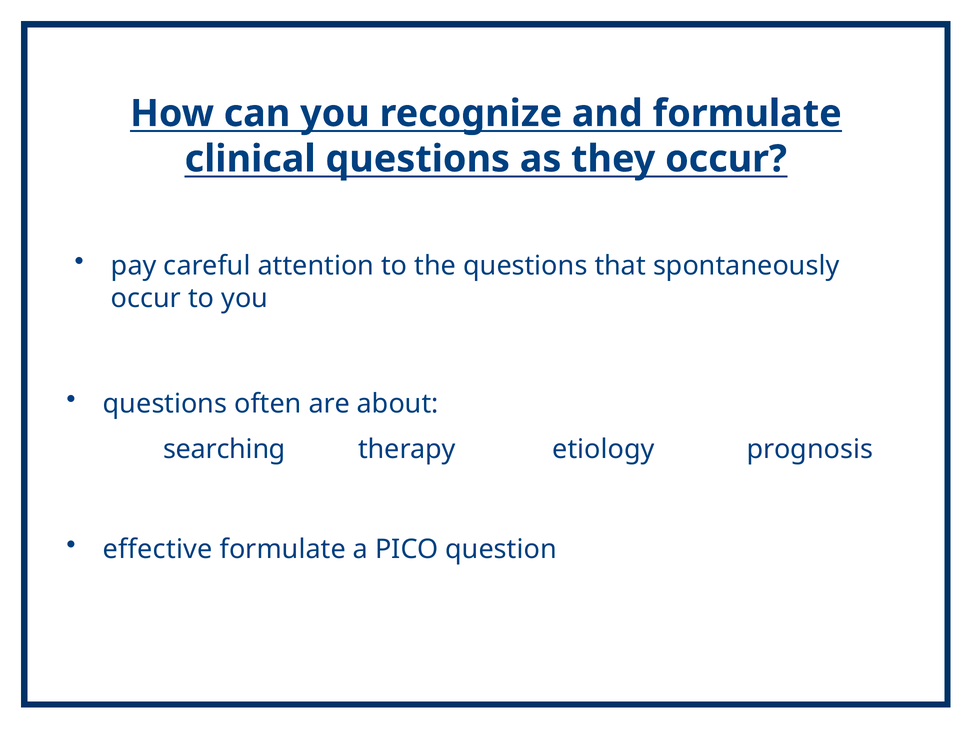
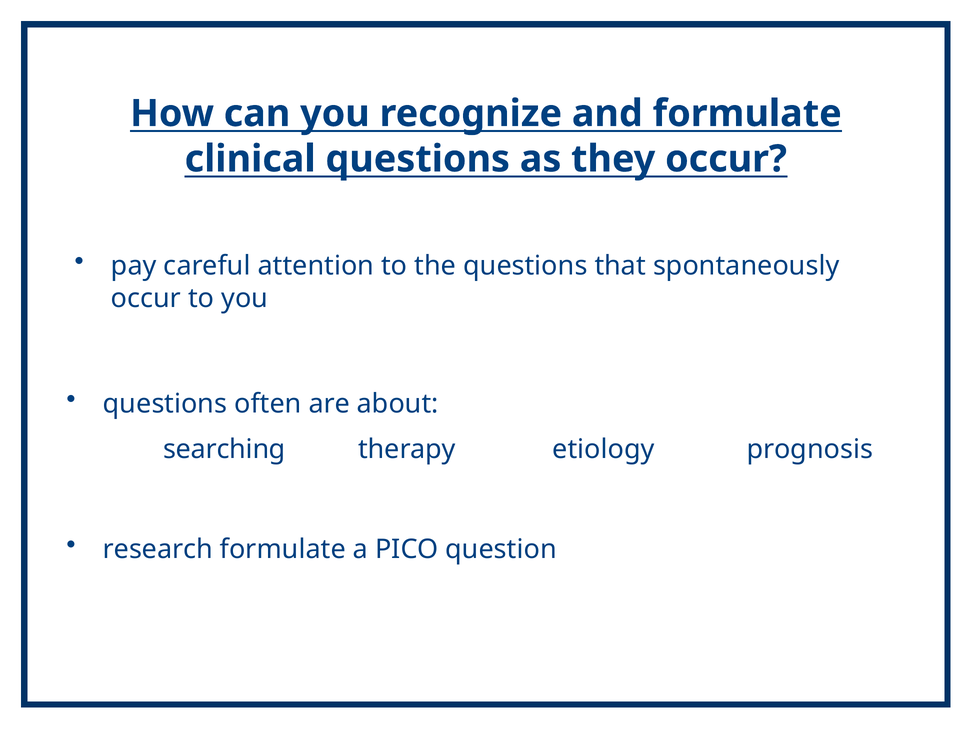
effective: effective -> research
